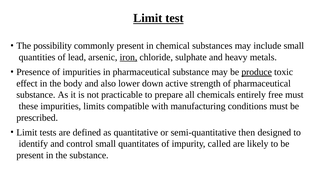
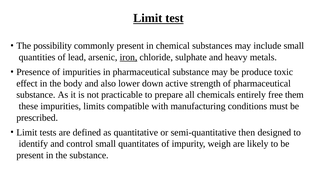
produce underline: present -> none
free must: must -> them
called: called -> weigh
